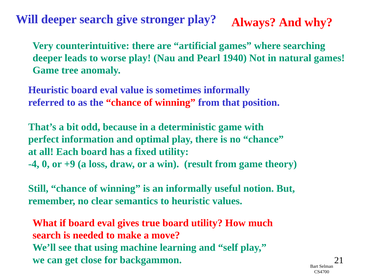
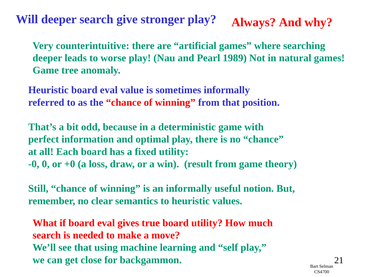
1940: 1940 -> 1989
-4: -4 -> -0
+9: +9 -> +0
